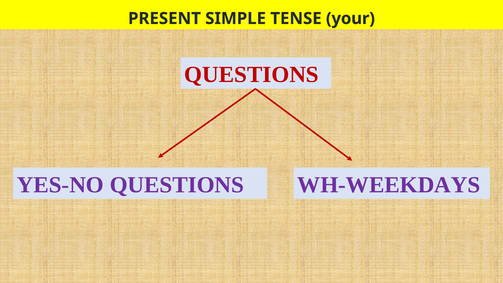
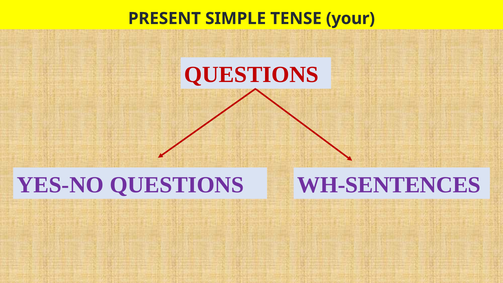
WH-WEEKDAYS: WH-WEEKDAYS -> WH-SENTENCES
